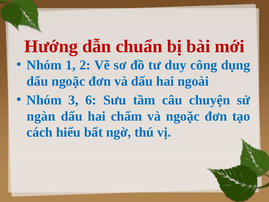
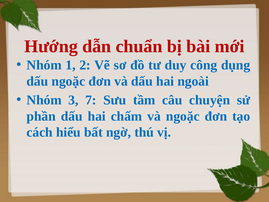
6: 6 -> 7
ngàn: ngàn -> phần
